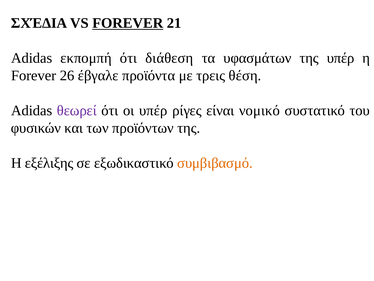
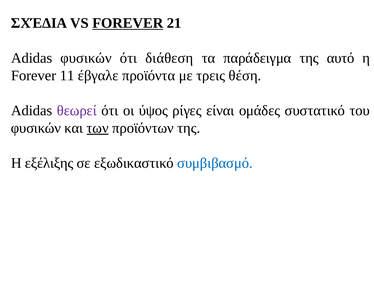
Adidas εκπομπή: εκπομπή -> φυσικών
υφασμάτων: υφασμάτων -> παράδειγμα
της υπέρ: υπέρ -> αυτό
26: 26 -> 11
οι υπέρ: υπέρ -> ύψος
νομικό: νομικό -> ομάδες
των underline: none -> present
συμβιβασμό colour: orange -> blue
